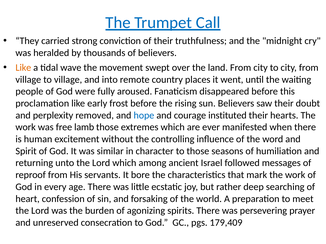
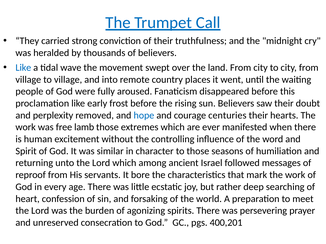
Like at (23, 68) colour: orange -> blue
instituted: instituted -> centuries
179,409: 179,409 -> 400,201
